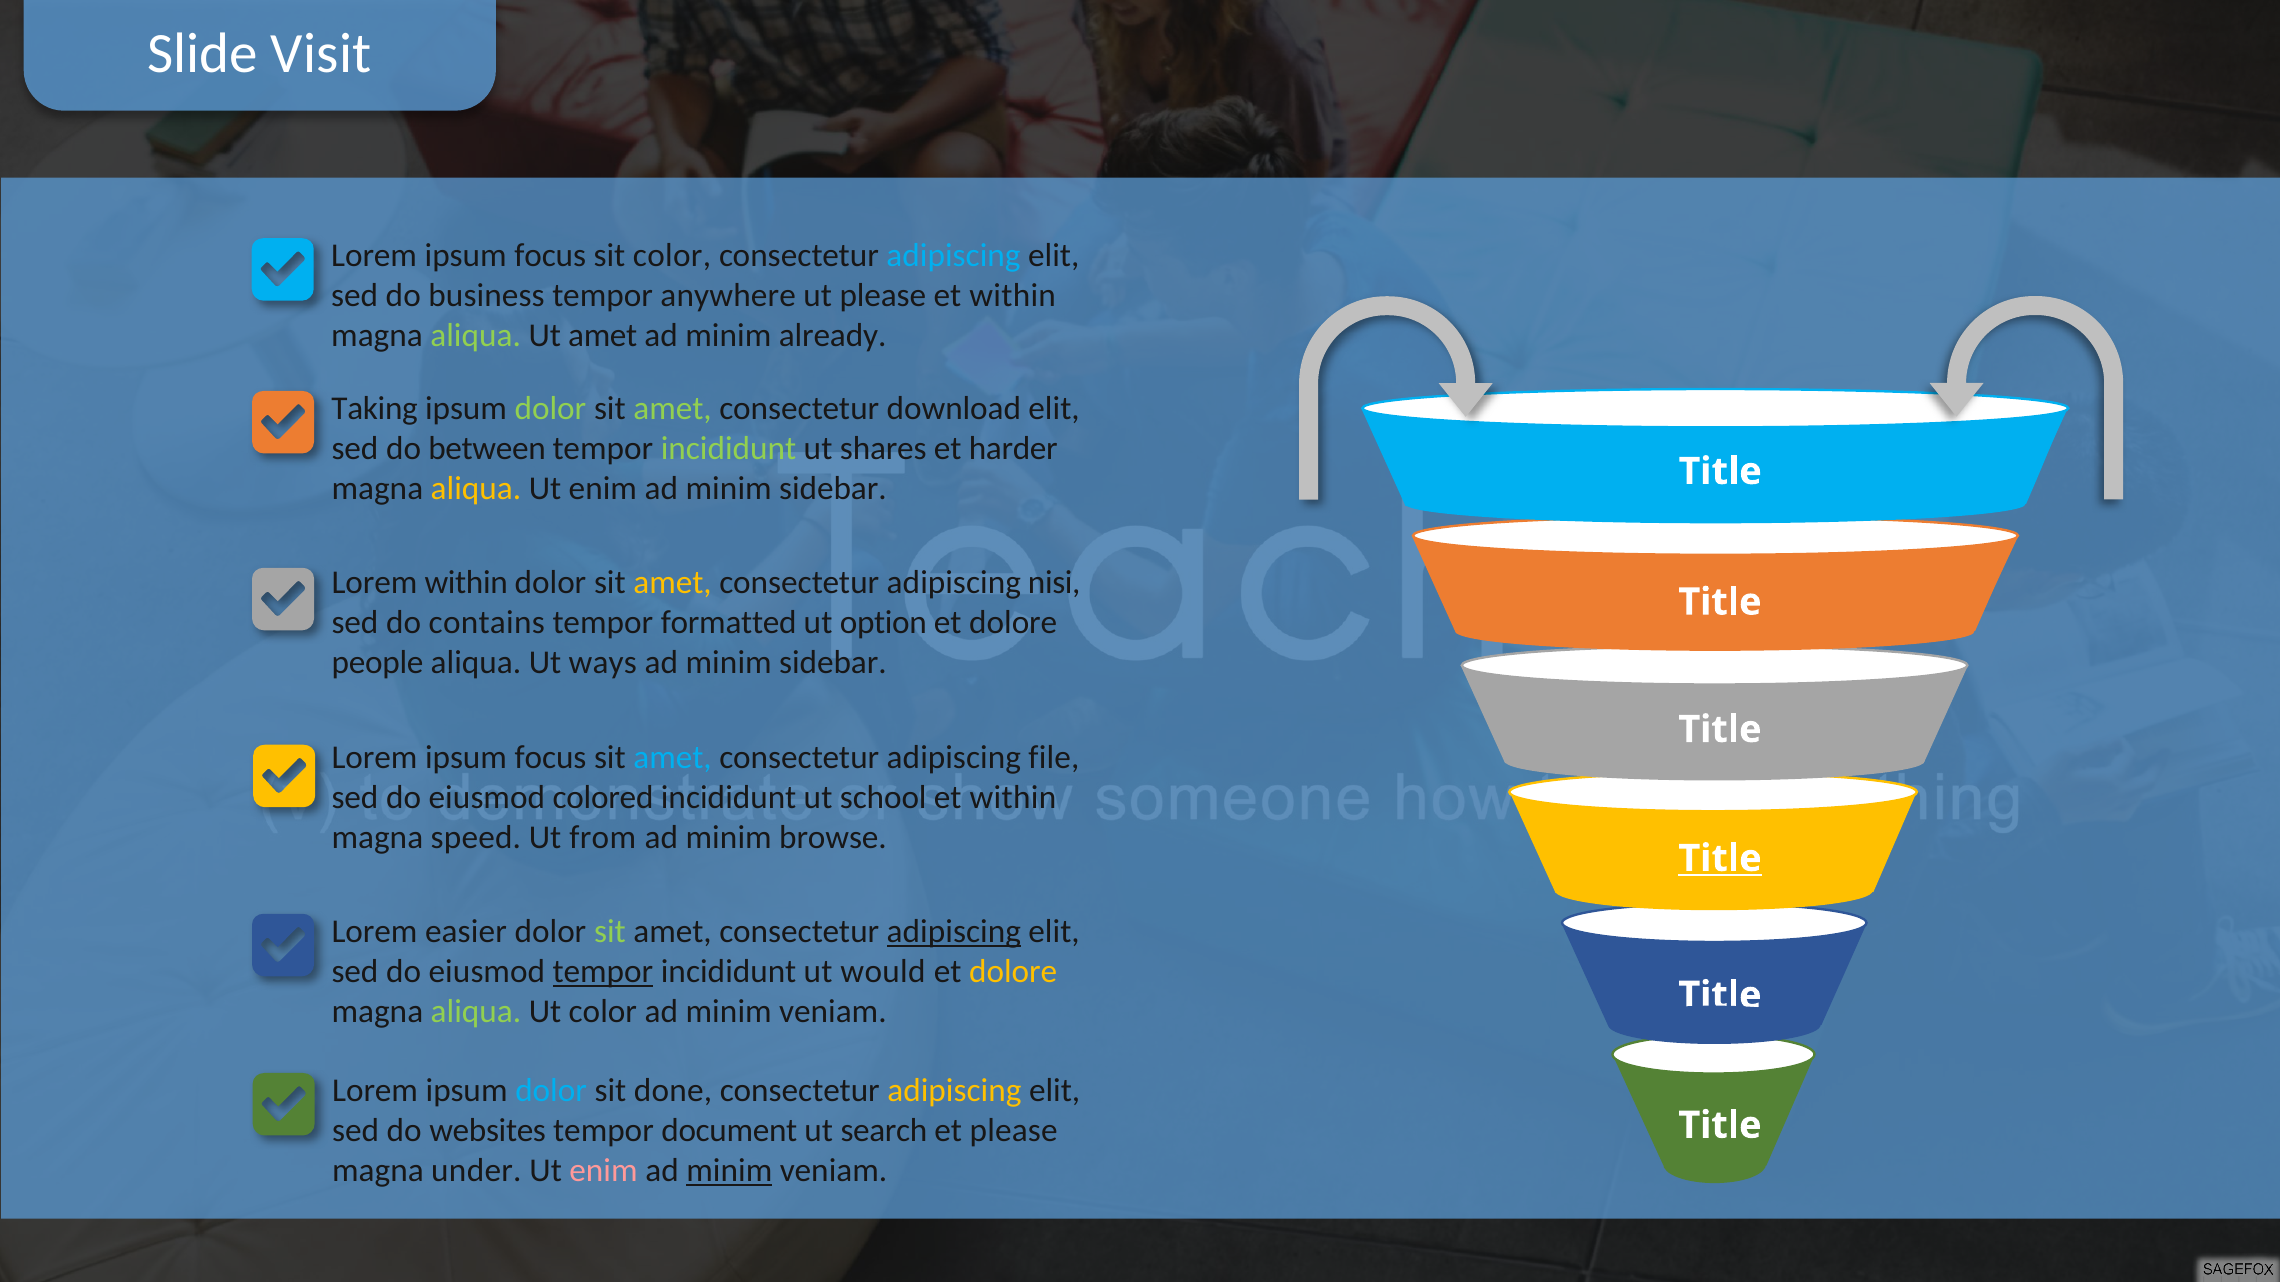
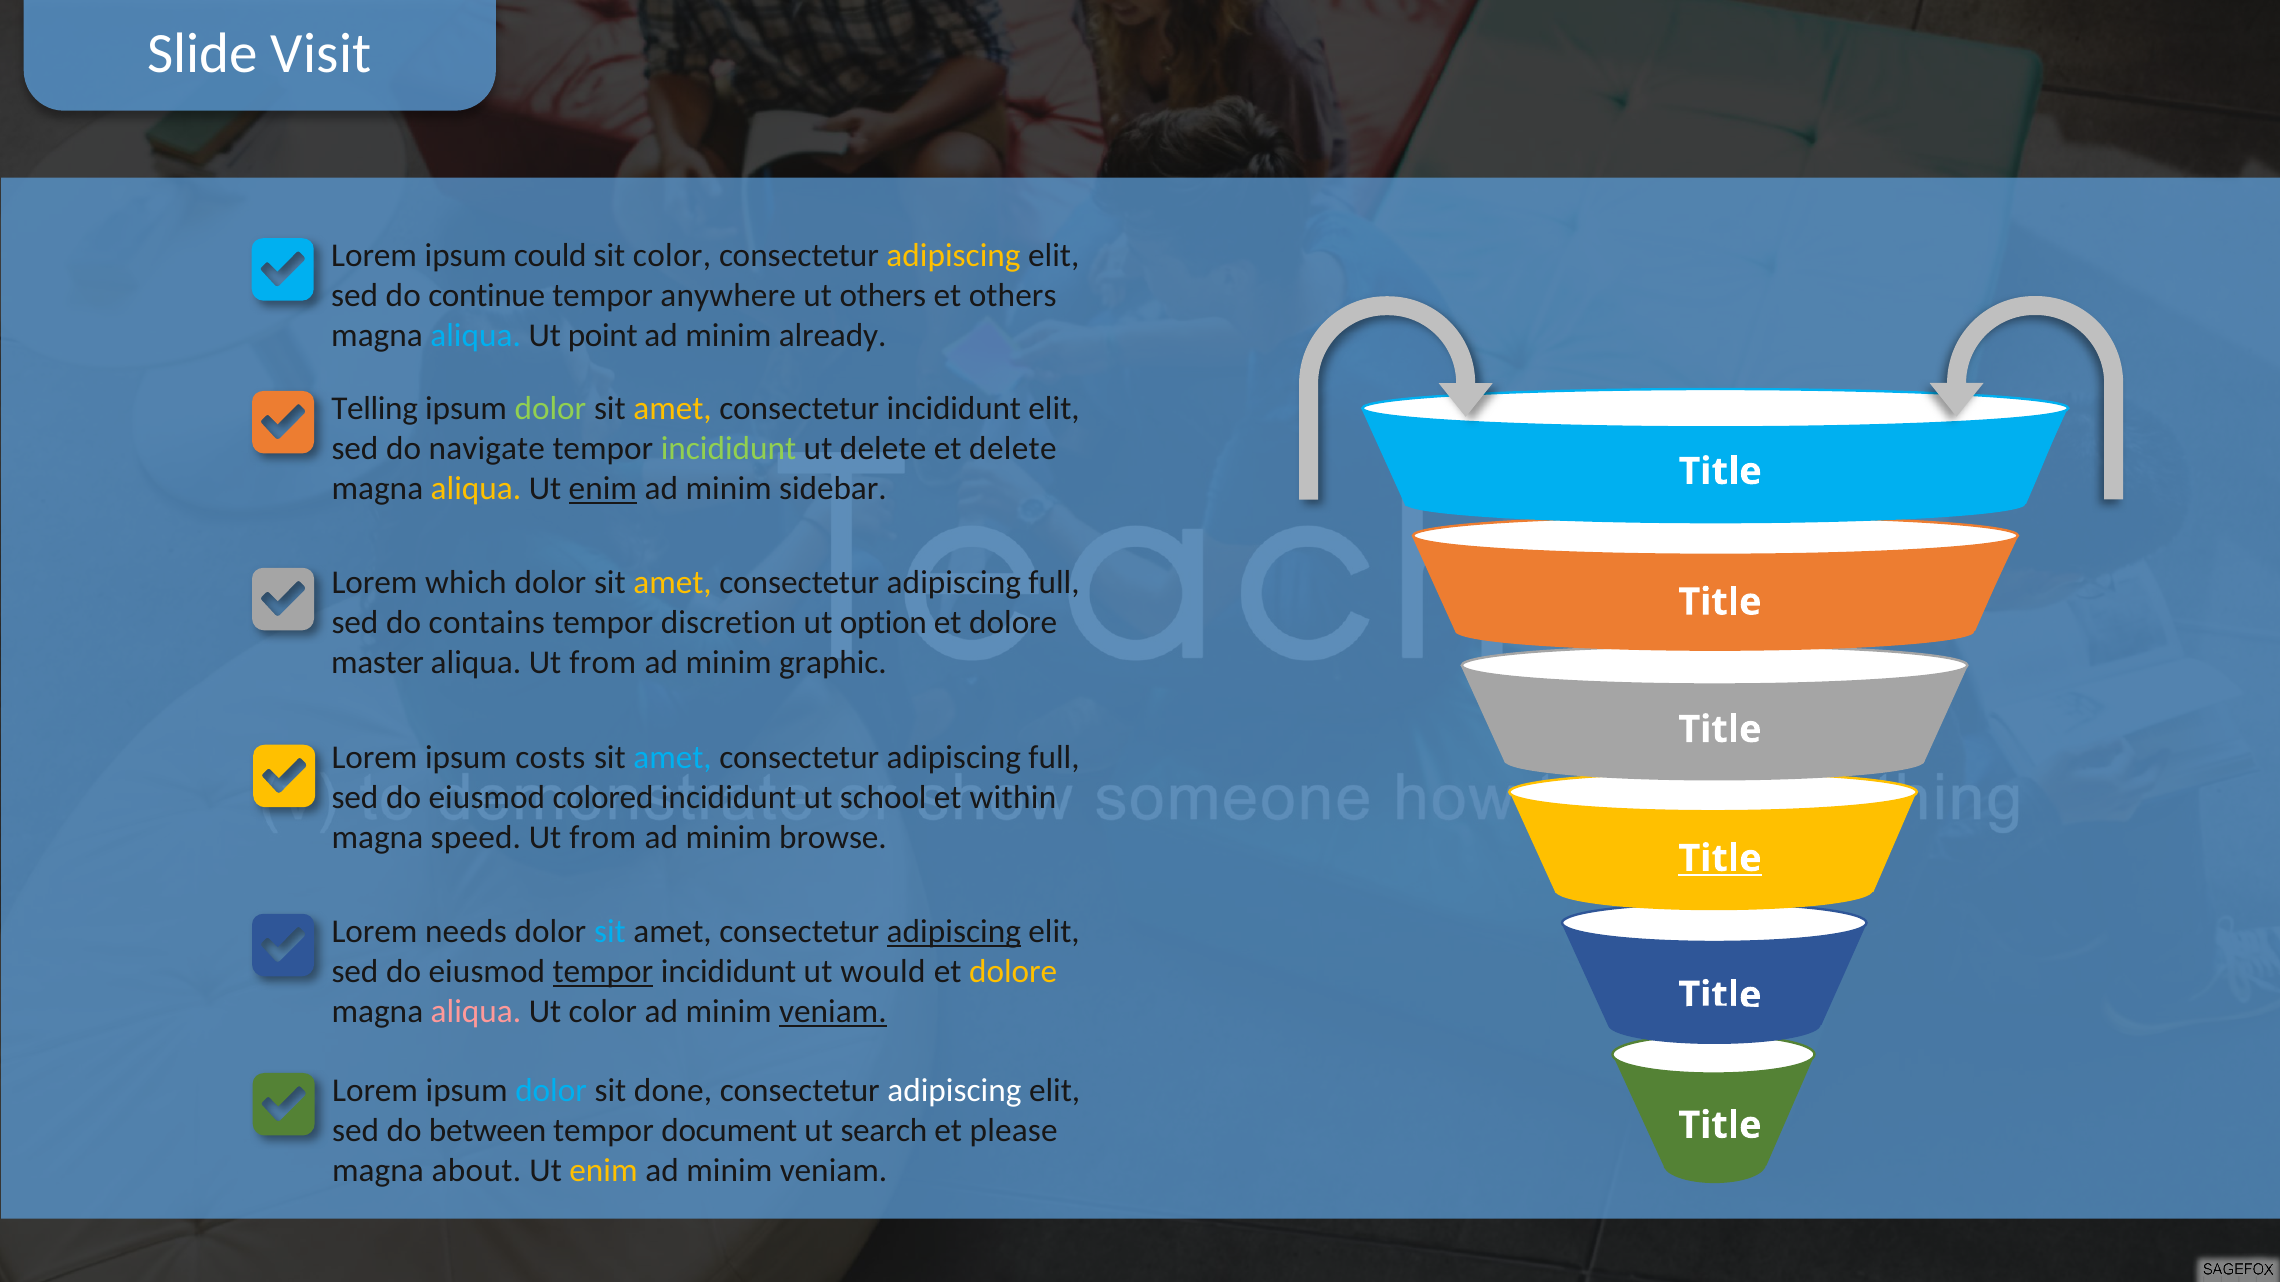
focus at (550, 256): focus -> could
adipiscing at (953, 256) colour: light blue -> yellow
business: business -> continue
ut please: please -> others
within at (1013, 296): within -> others
aliqua at (476, 336) colour: light green -> light blue
Ut amet: amet -> point
Taking: Taking -> Telling
amet at (673, 409) colour: light green -> yellow
consectetur download: download -> incididunt
between: between -> navigate
ut shares: shares -> delete
et harder: harder -> delete
enim at (603, 488) underline: none -> present
Lorem within: within -> which
nisi at (1054, 583): nisi -> full
formatted: formatted -> discretion
people: people -> master
aliqua Ut ways: ways -> from
sidebar at (833, 663): sidebar -> graphic
focus at (551, 758): focus -> costs
file at (1054, 758): file -> full
easier: easier -> needs
sit at (610, 932) colour: light green -> light blue
aliqua at (476, 1012) colour: light green -> pink
veniam at (833, 1012) underline: none -> present
adipiscing at (954, 1091) colour: yellow -> white
websites: websites -> between
under: under -> about
enim at (603, 1171) colour: pink -> yellow
minim at (729, 1171) underline: present -> none
